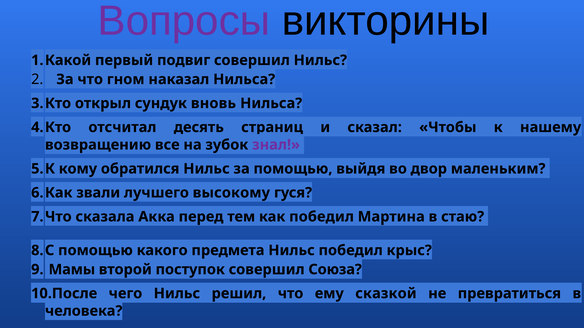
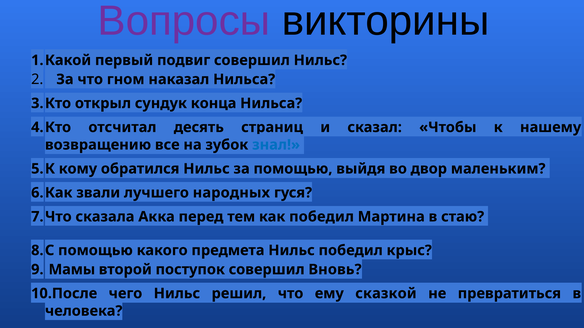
вновь: вновь -> конца
знал colour: purple -> blue
высокому: высокому -> народных
Союза: Союза -> Вновь
